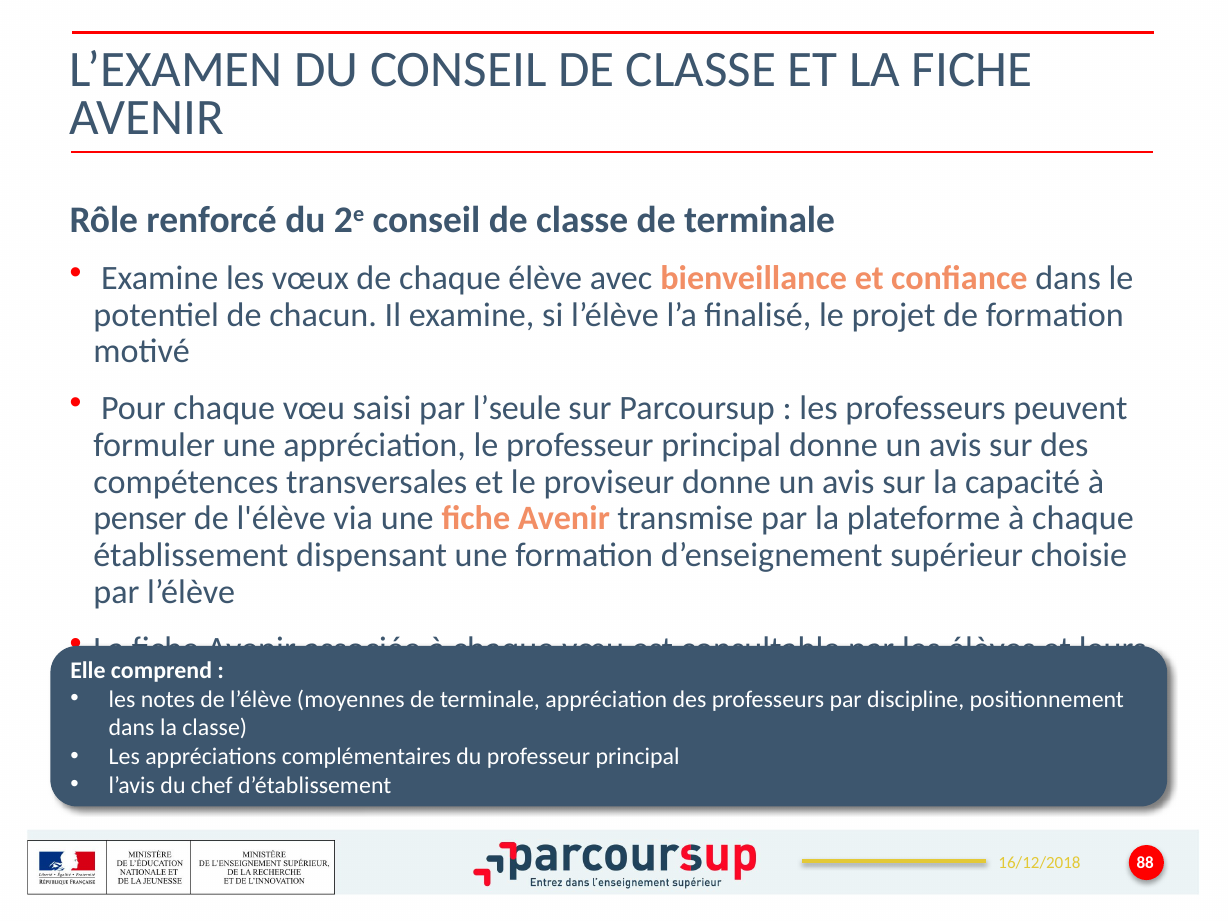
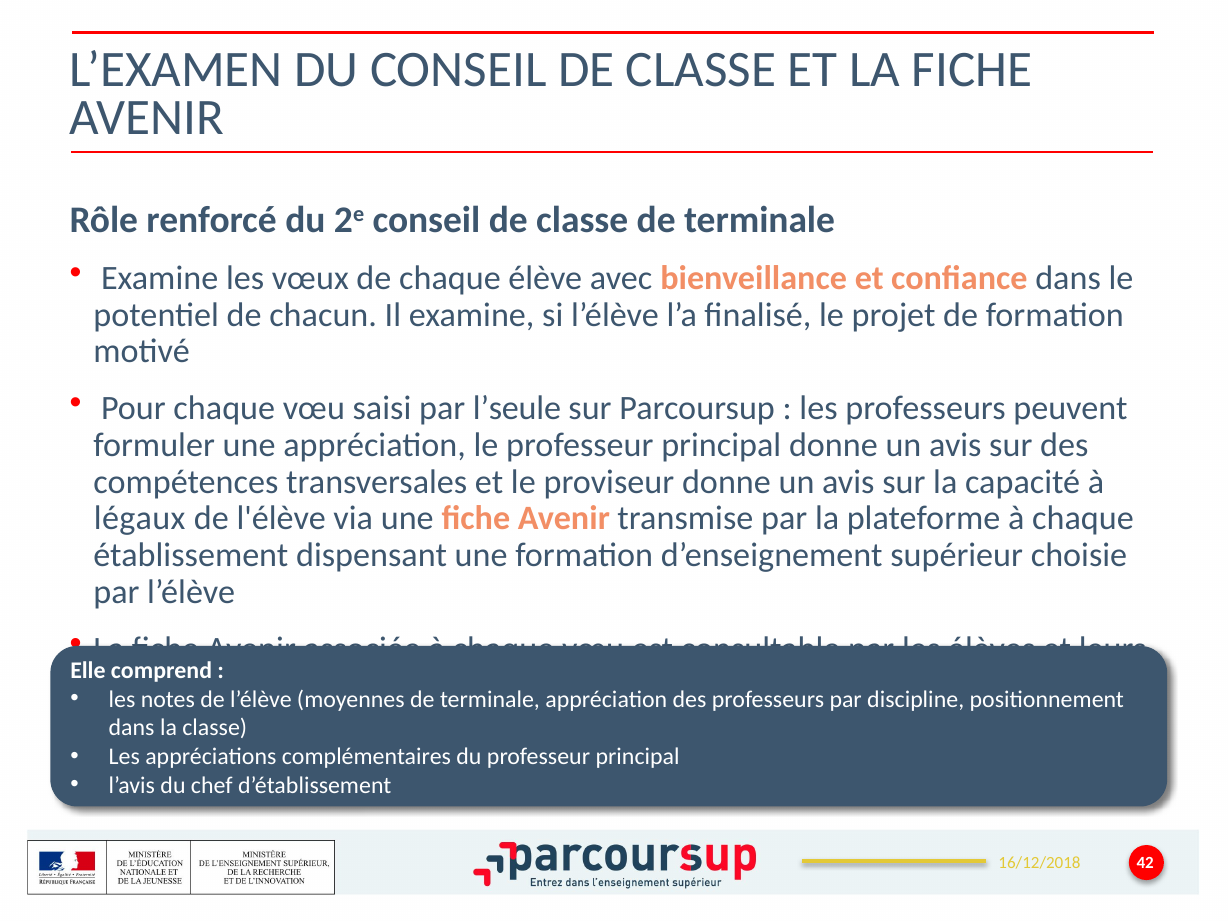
penser: penser -> légaux
88: 88 -> 42
